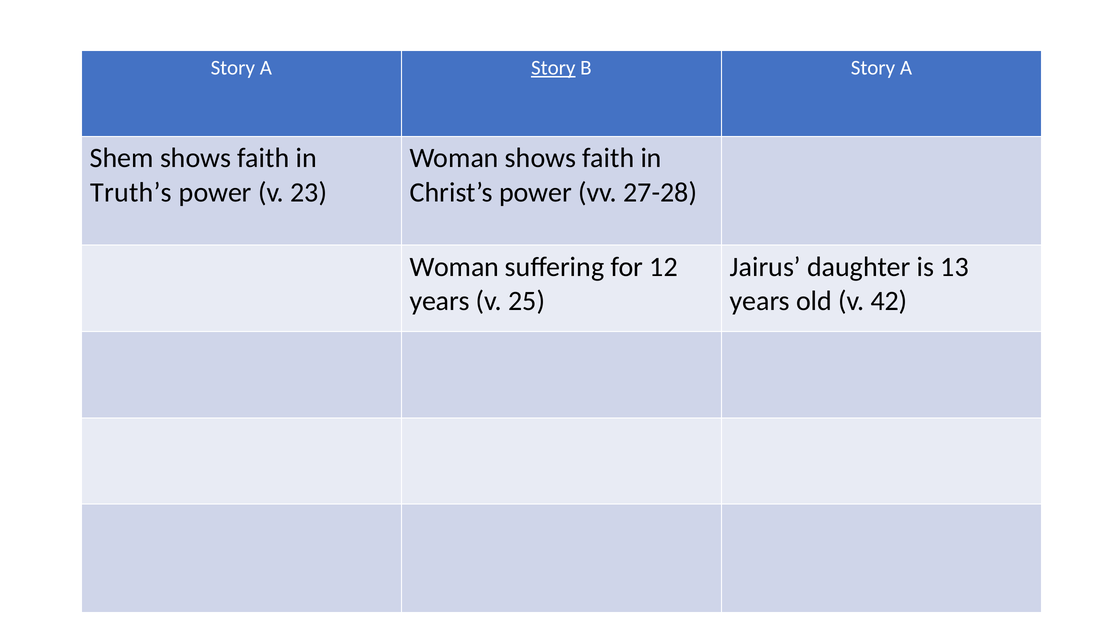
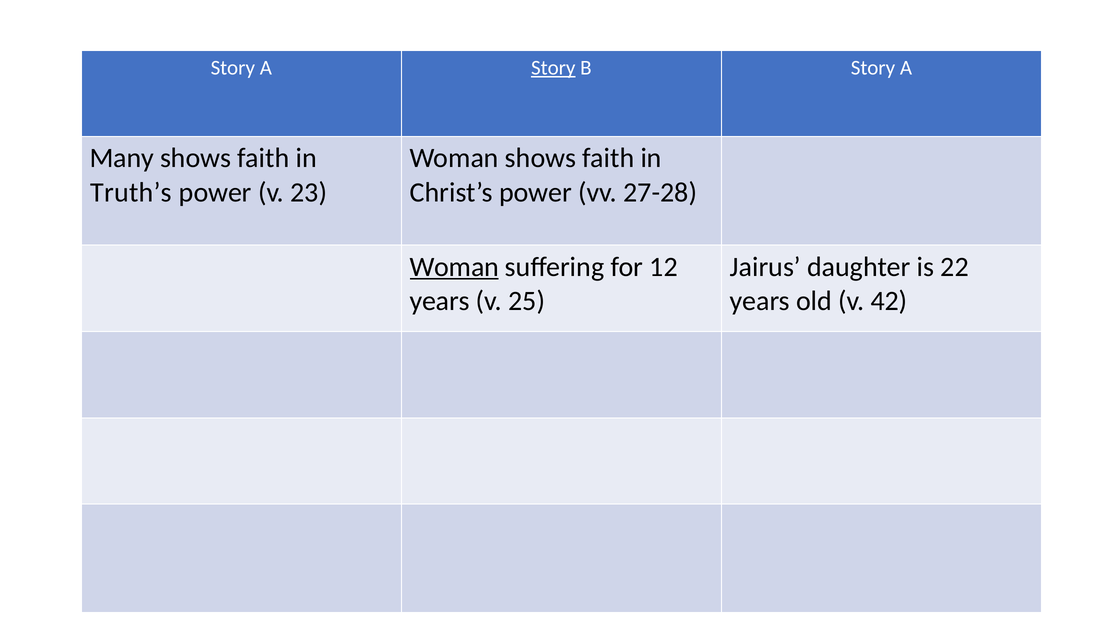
Shem: Shem -> Many
Woman at (454, 267) underline: none -> present
13: 13 -> 22
